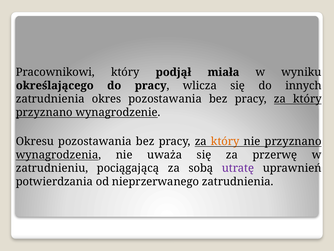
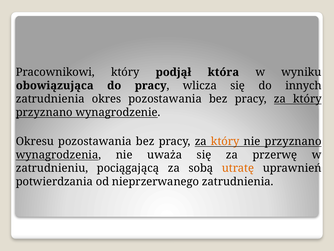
miała: miała -> która
określającego: określającego -> obowiązująca
utratę colour: purple -> orange
